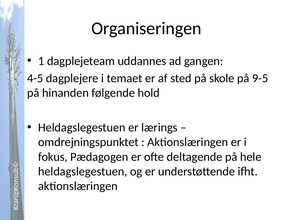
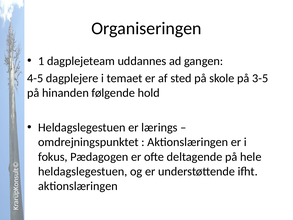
9-5: 9-5 -> 3-5
